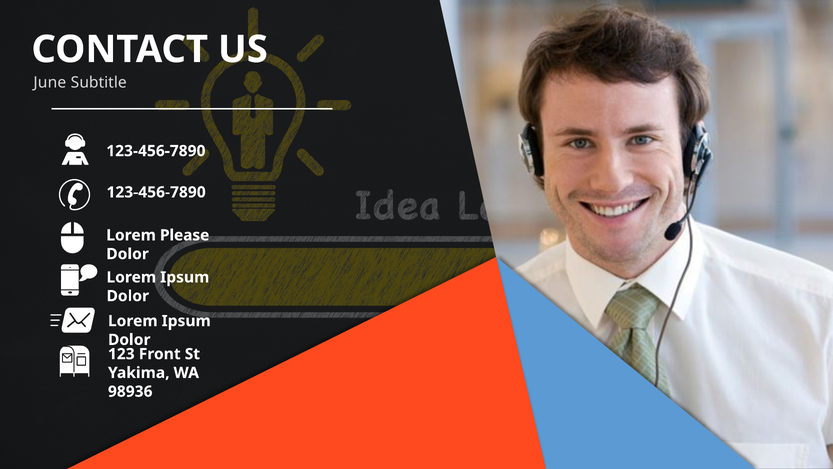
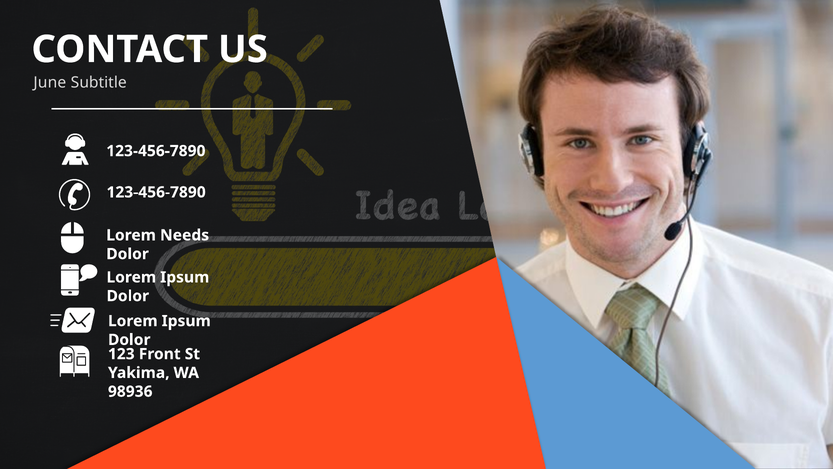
Please: Please -> Needs
